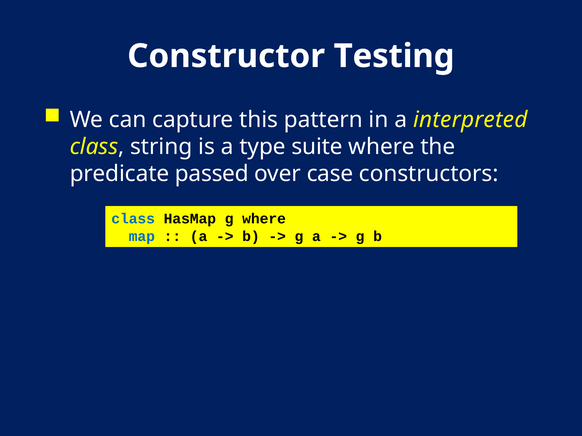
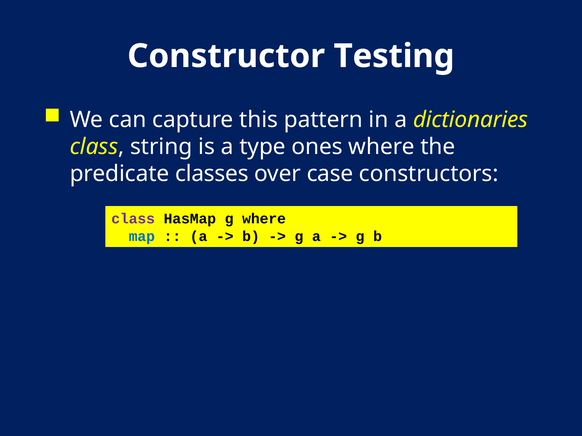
interpreted: interpreted -> dictionaries
suite: suite -> ones
passed: passed -> classes
class at (133, 219) colour: blue -> purple
